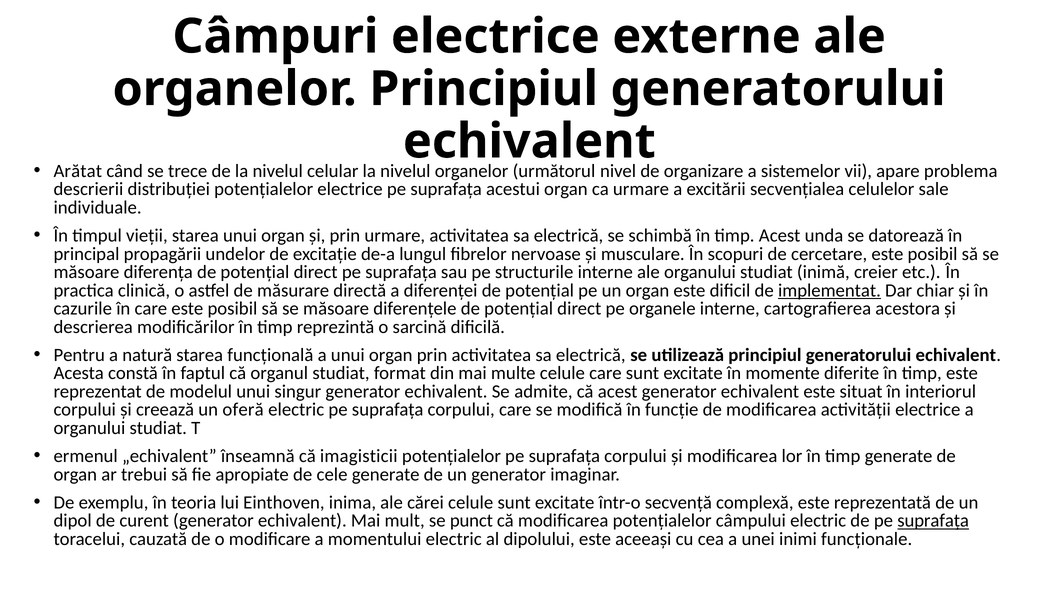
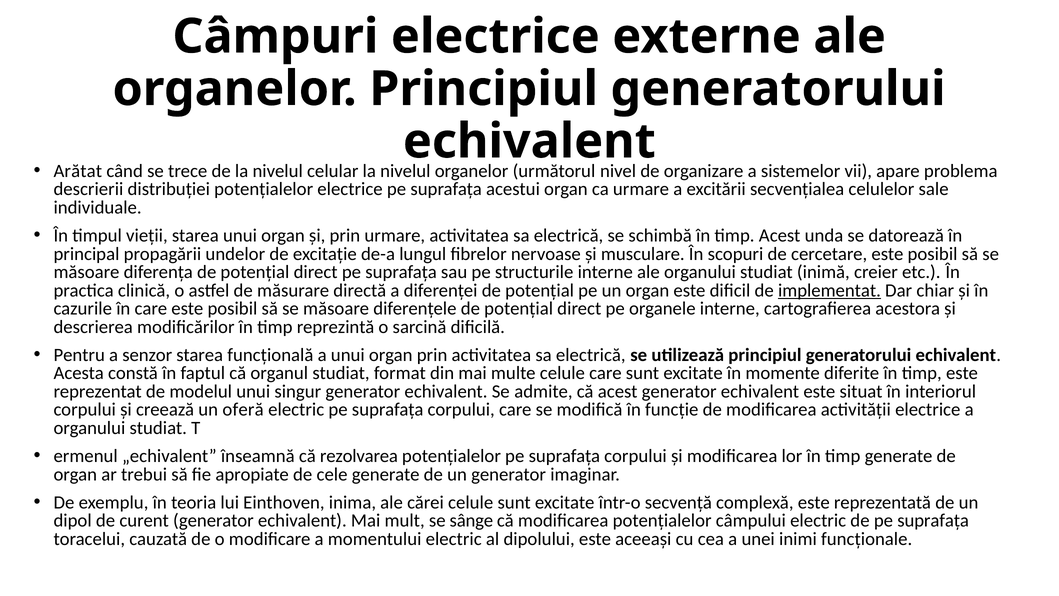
natură: natură -> senzor
imagisticii: imagisticii -> rezolvarea
punct: punct -> sânge
suprafața at (933, 521) underline: present -> none
